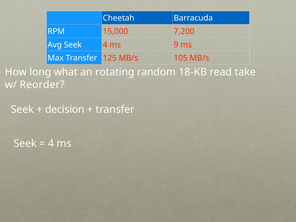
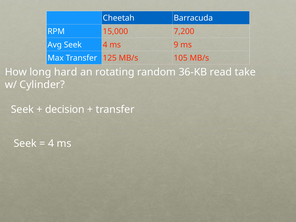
what: what -> hard
18-KB: 18-KB -> 36-KB
Reorder: Reorder -> Cylinder
